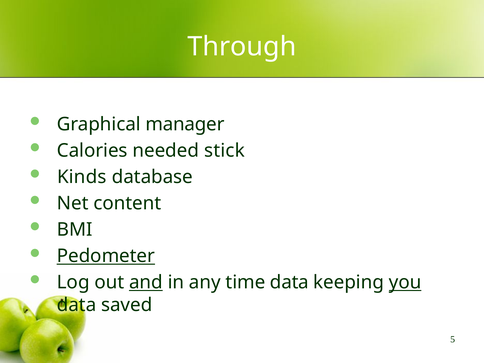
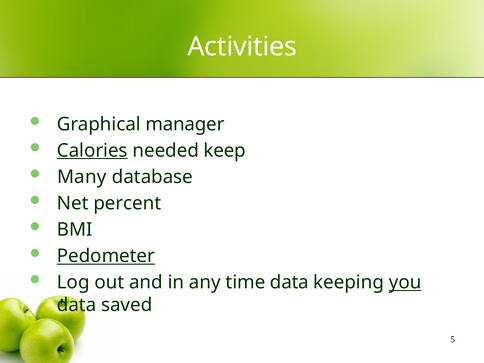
Through: Through -> Activities
Calories underline: none -> present
stick: stick -> keep
Kinds: Kinds -> Many
content: content -> percent
and underline: present -> none
